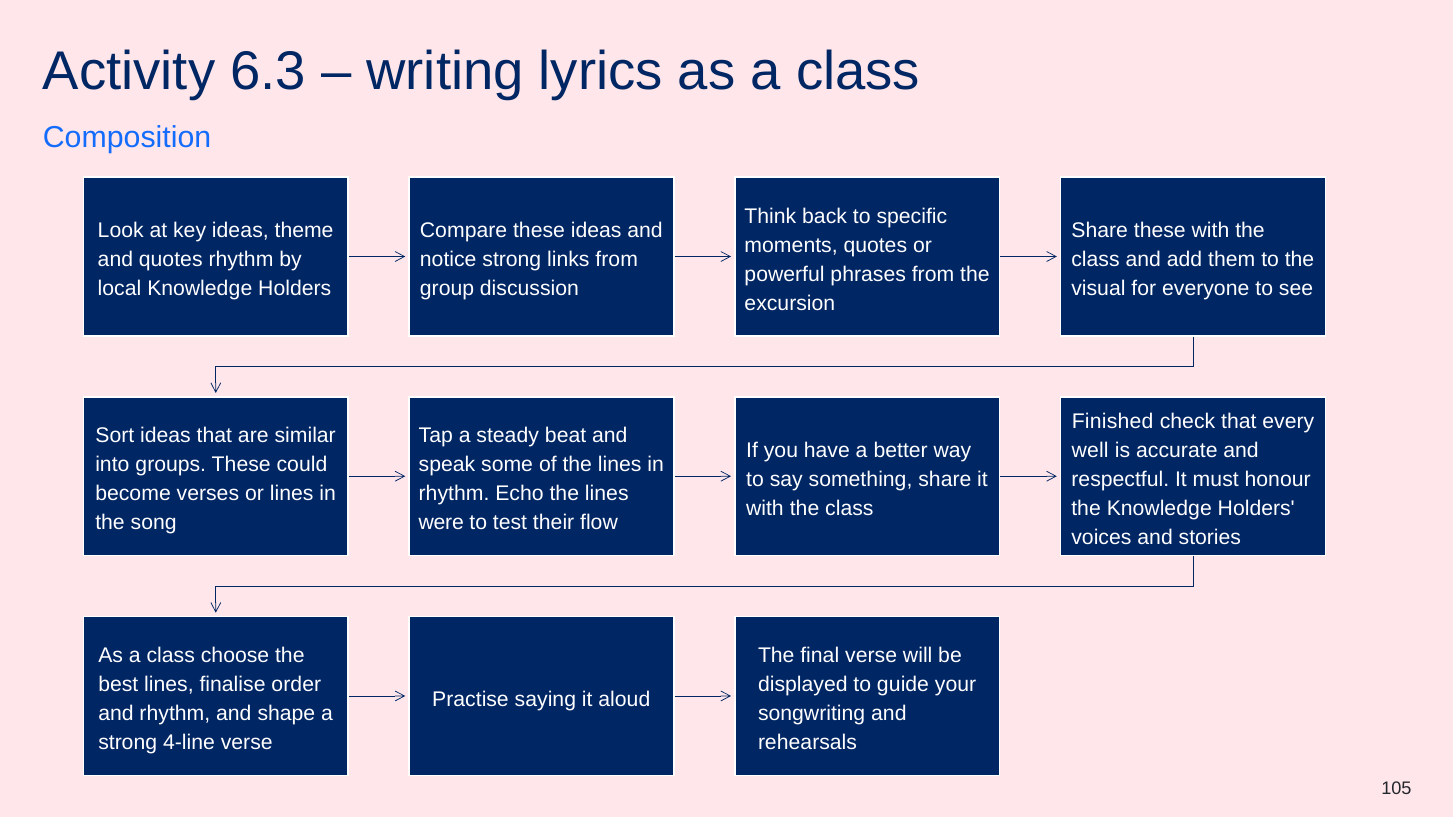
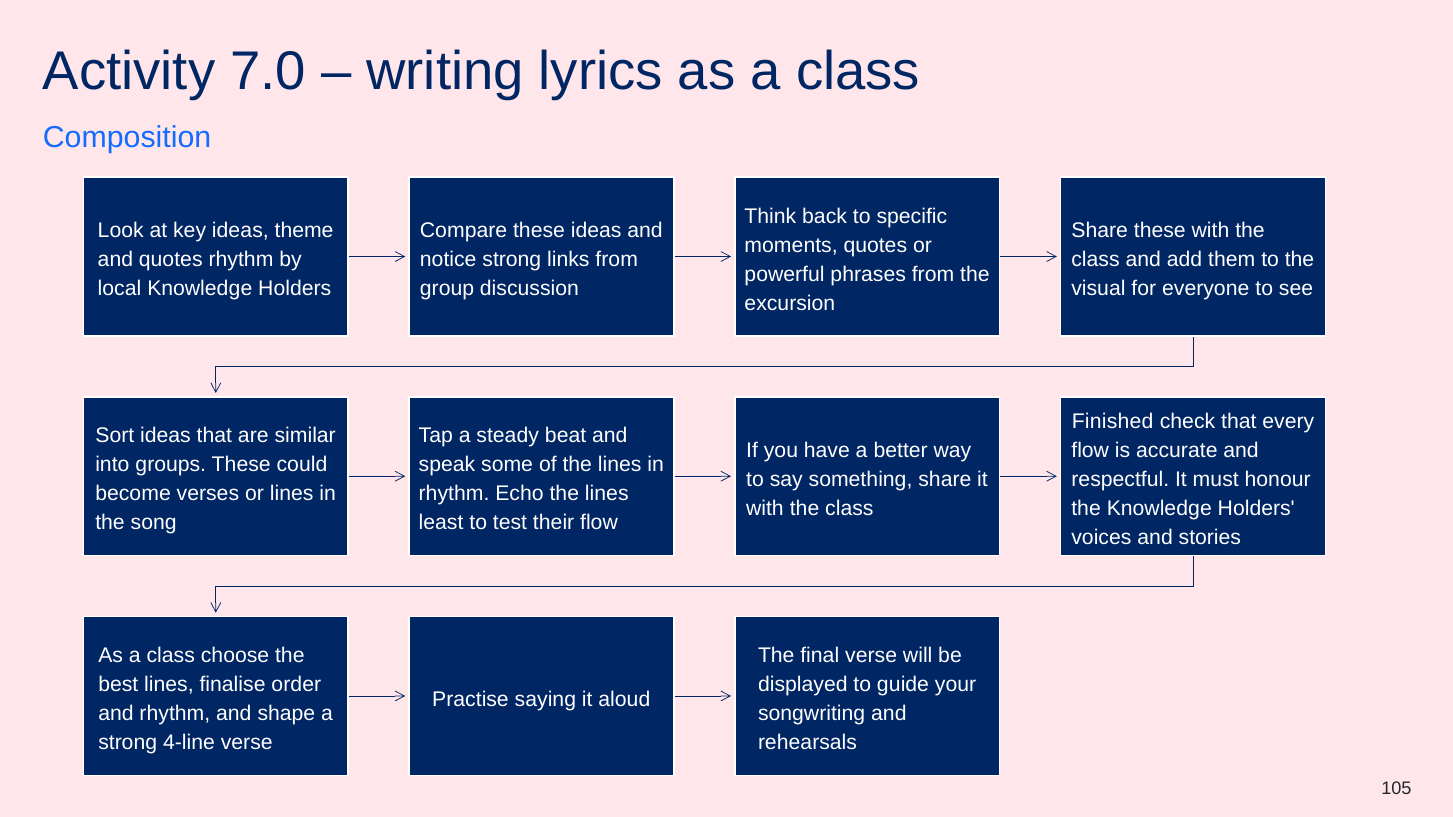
6.3: 6.3 -> 7.0
well at (1090, 451): well -> flow
were: were -> least
